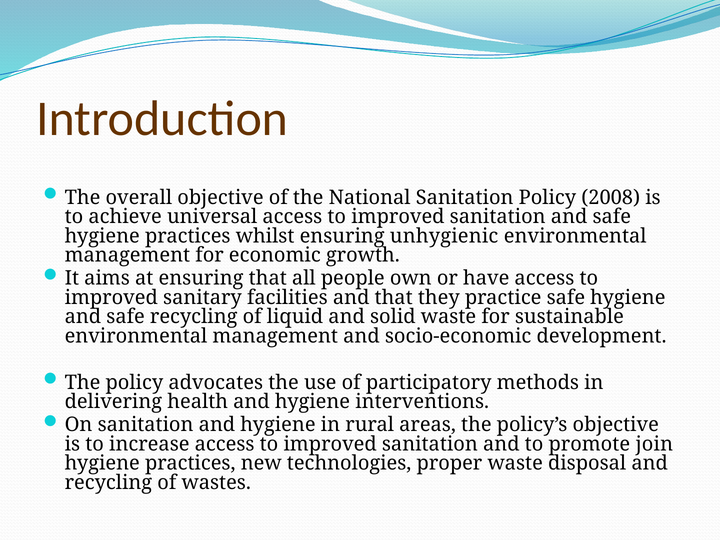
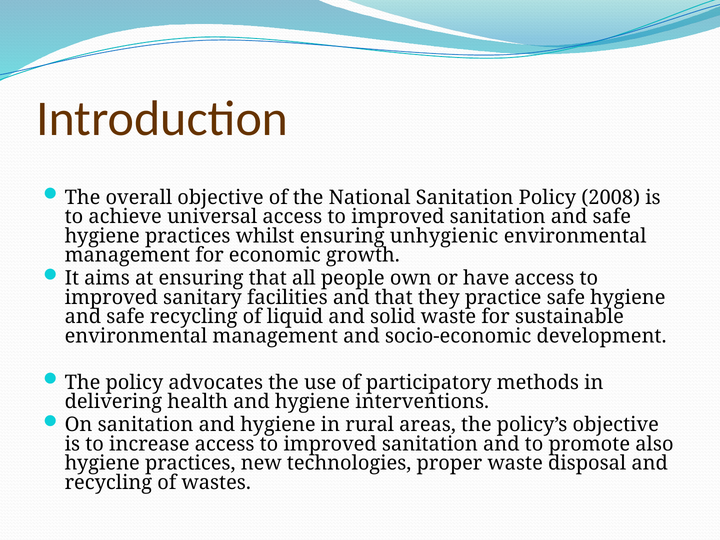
join: join -> also
